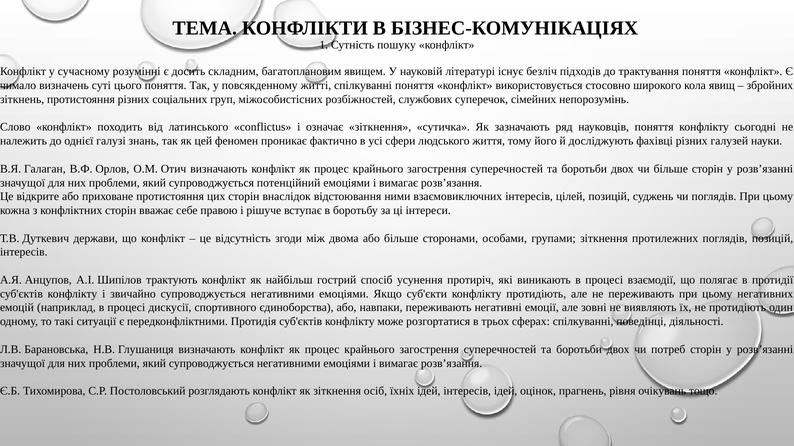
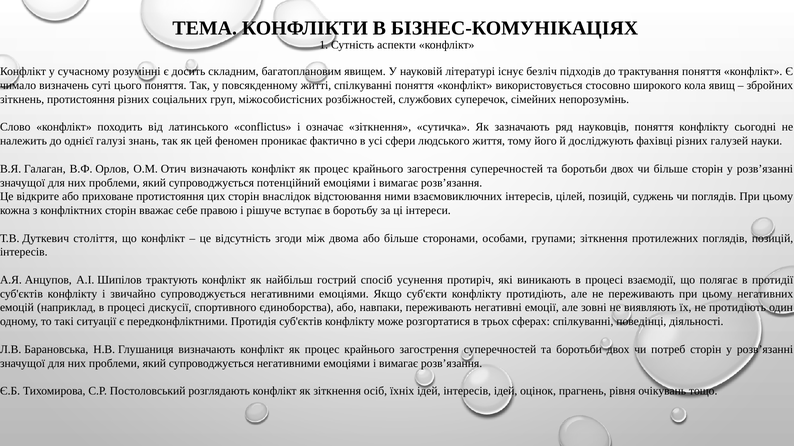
пошуку: пошуку -> аспекти
держави: держави -> століття
